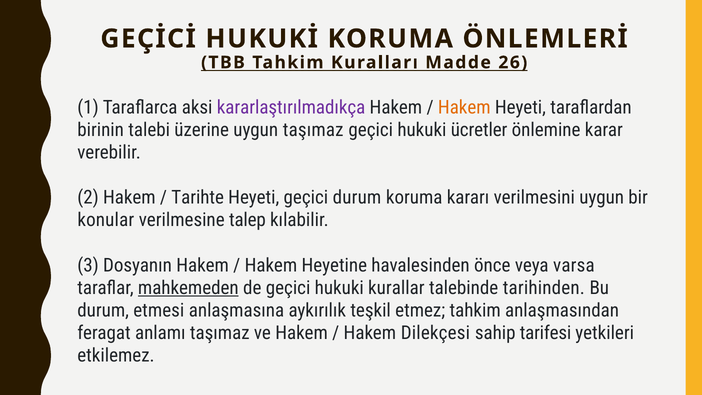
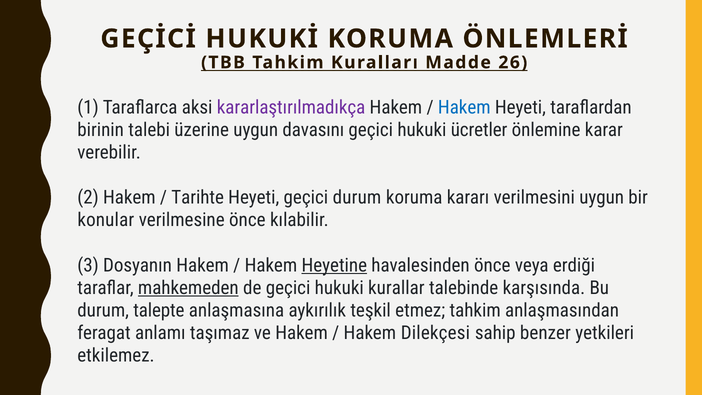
Hakem at (464, 107) colour: orange -> blue
uygun taşımaz: taşımaz -> davasını
verilmesine talep: talep -> önce
Heyetine underline: none -> present
varsa: varsa -> erdiği
tarihinden: tarihinden -> karşısında
etmesi: etmesi -> talepte
tarifesi: tarifesi -> benzer
